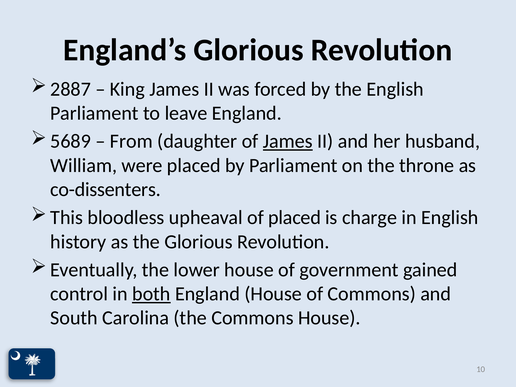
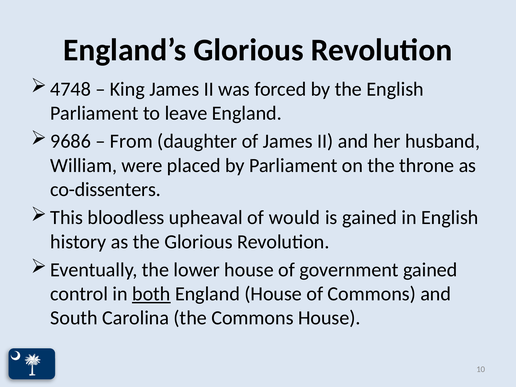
2887: 2887 -> 4748
5689: 5689 -> 9686
James at (288, 141) underline: present -> none
of placed: placed -> would
is charge: charge -> gained
